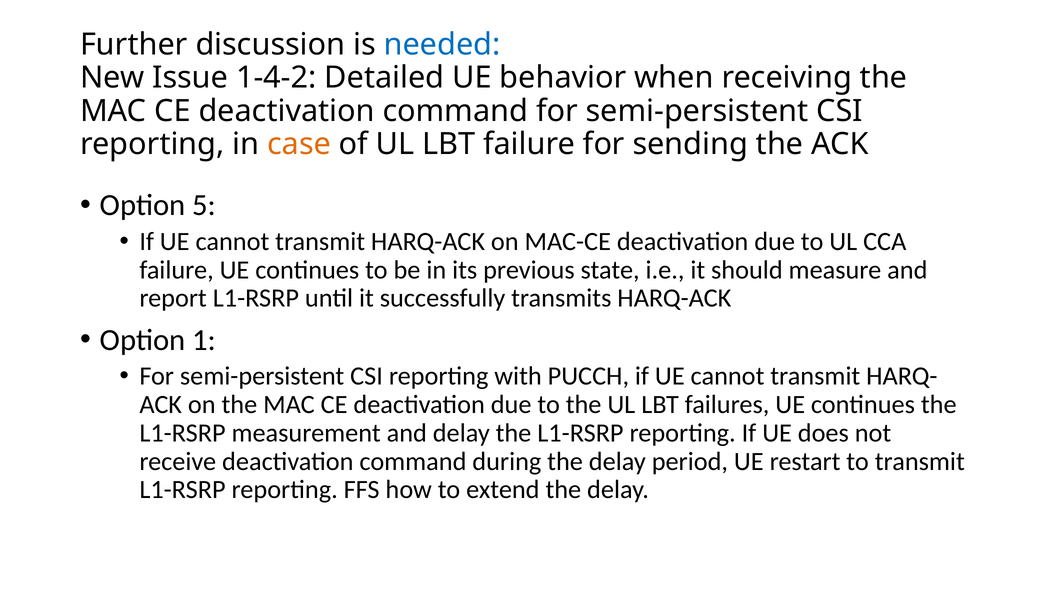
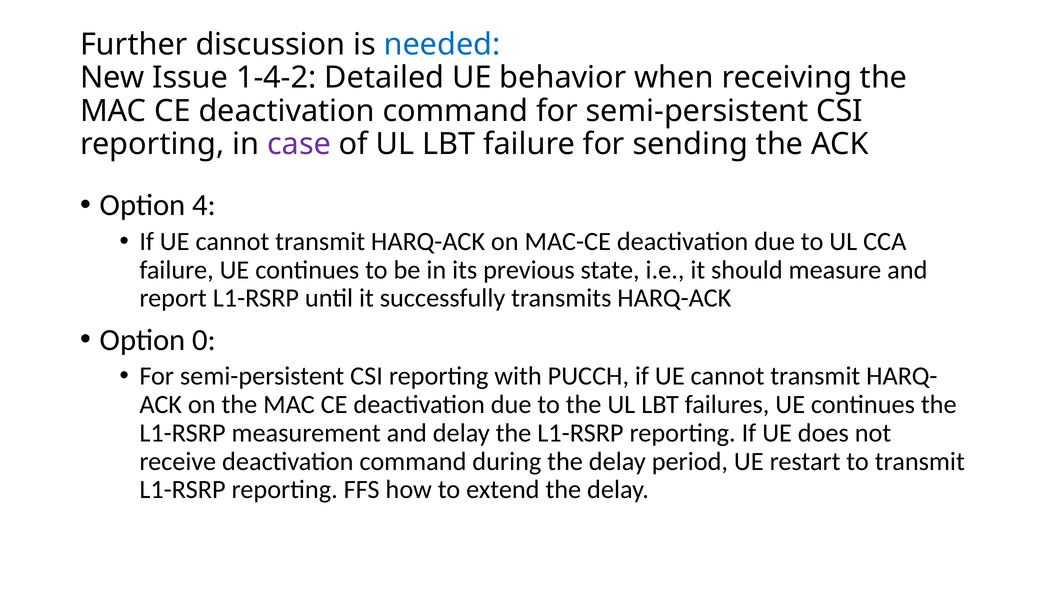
case colour: orange -> purple
5: 5 -> 4
1: 1 -> 0
